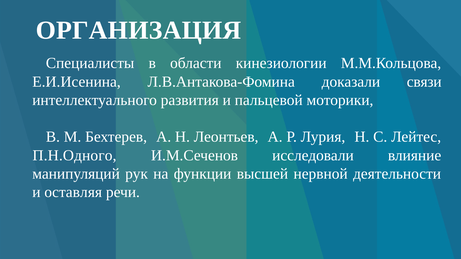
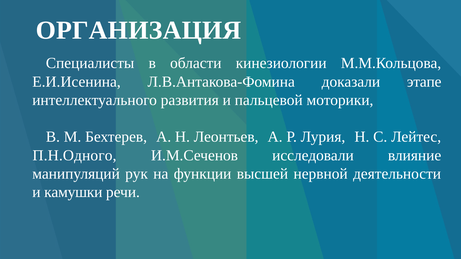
связи: связи -> этапе
оставляя: оставляя -> камушки
